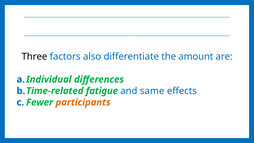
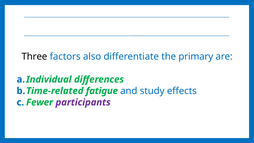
amount: amount -> primary
same: same -> study
participants colour: orange -> purple
